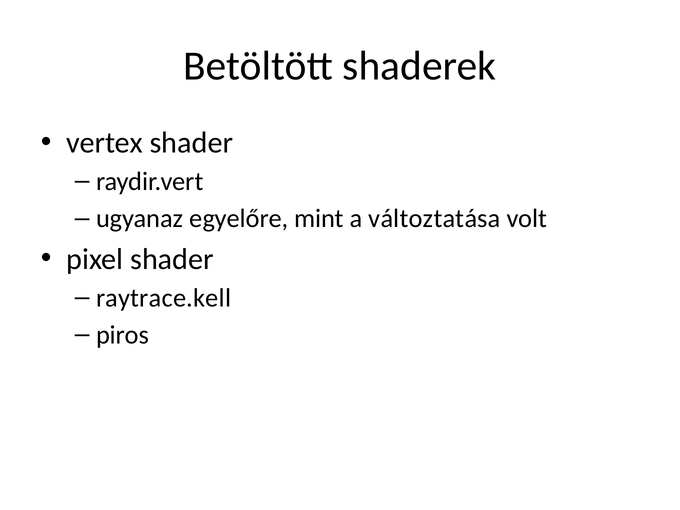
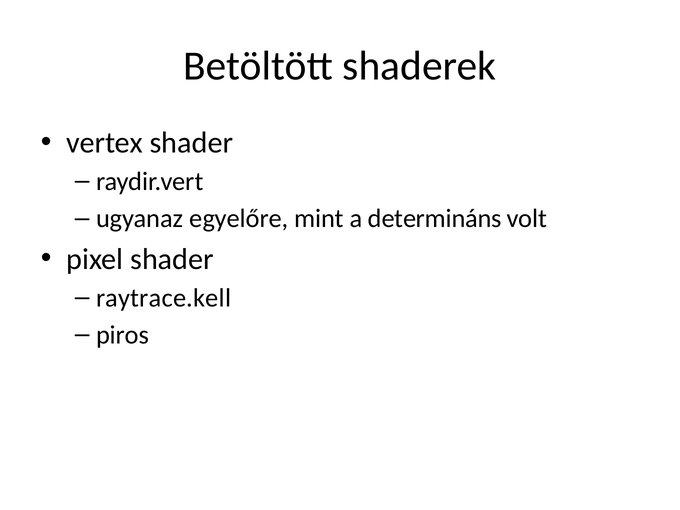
változtatása: változtatása -> determináns
